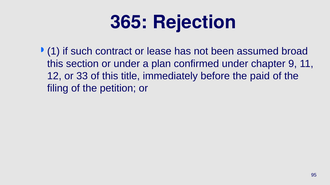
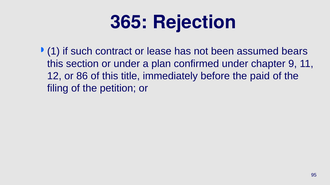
broad: broad -> bears
33: 33 -> 86
